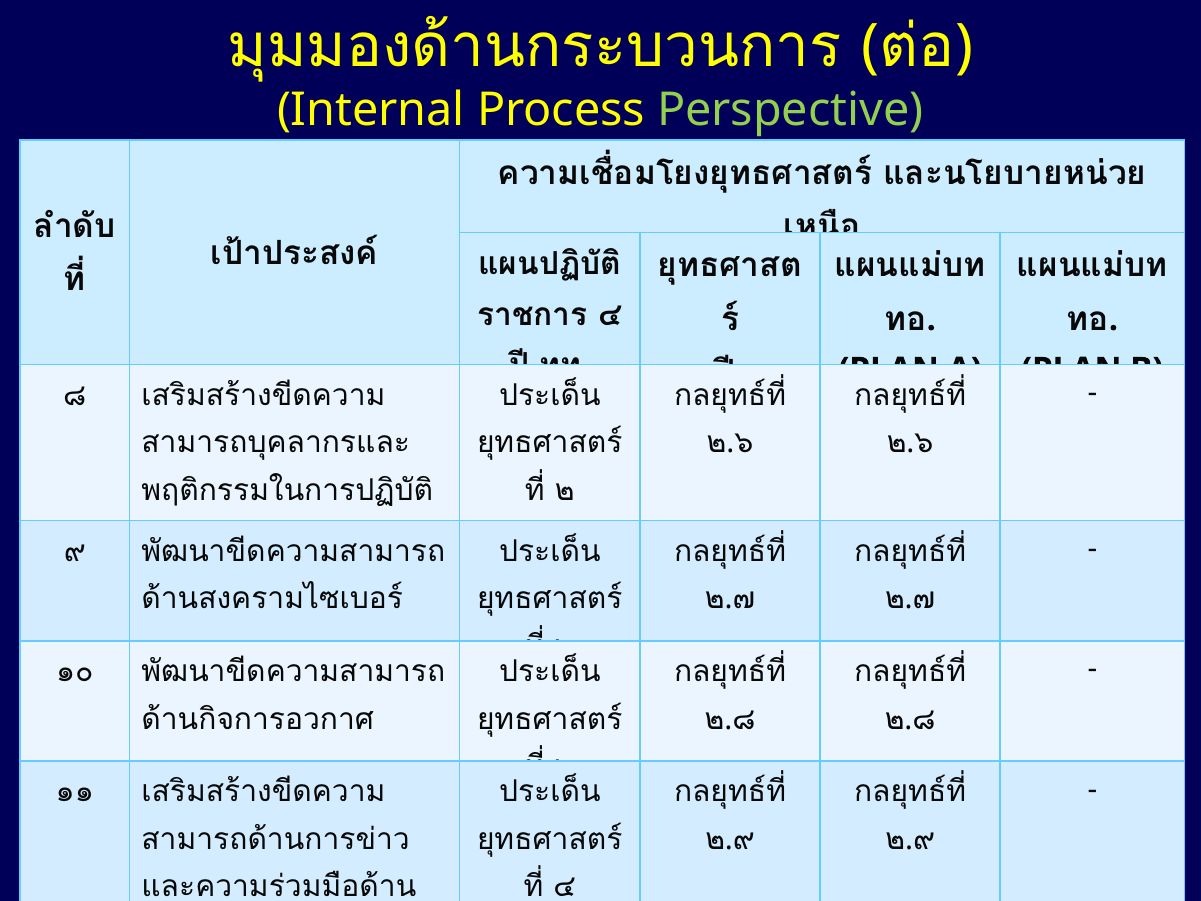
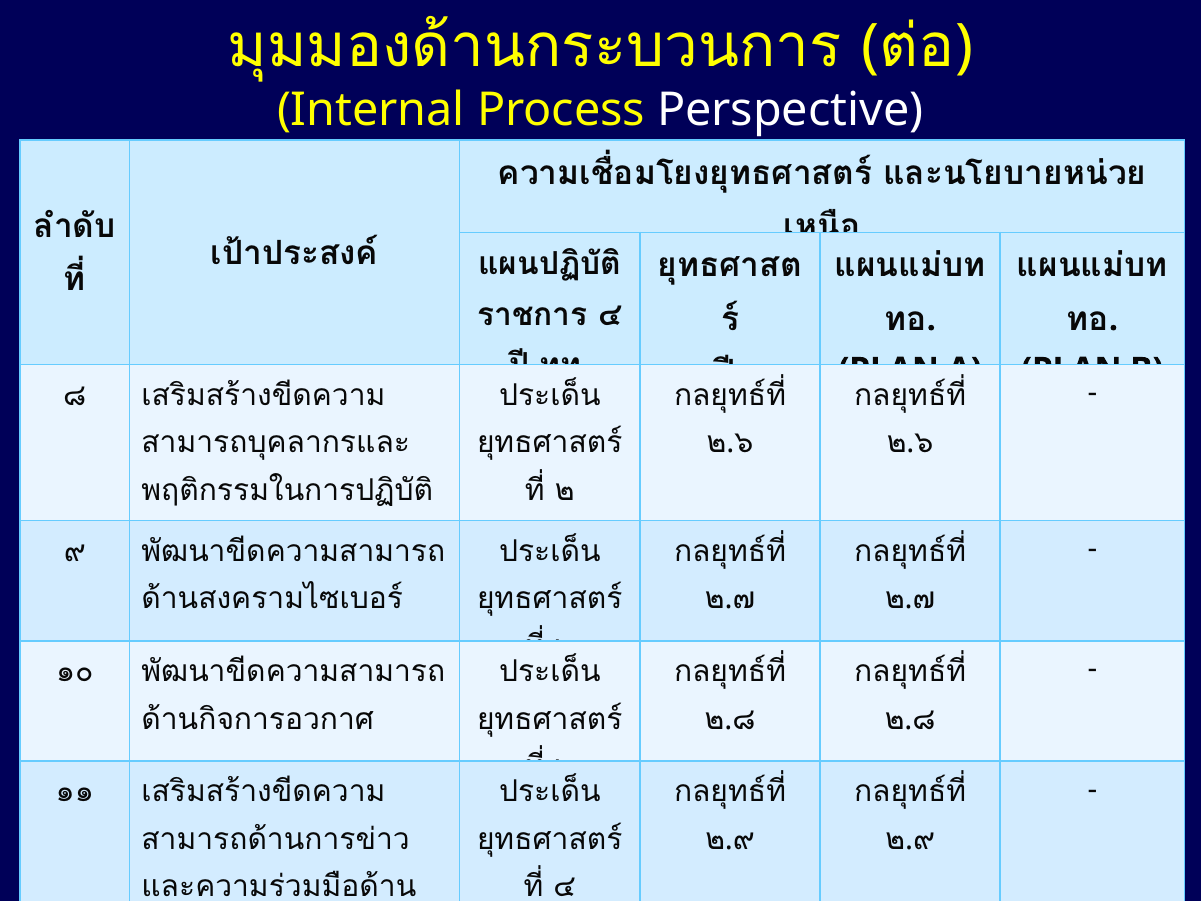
Perspective colour: light green -> white
